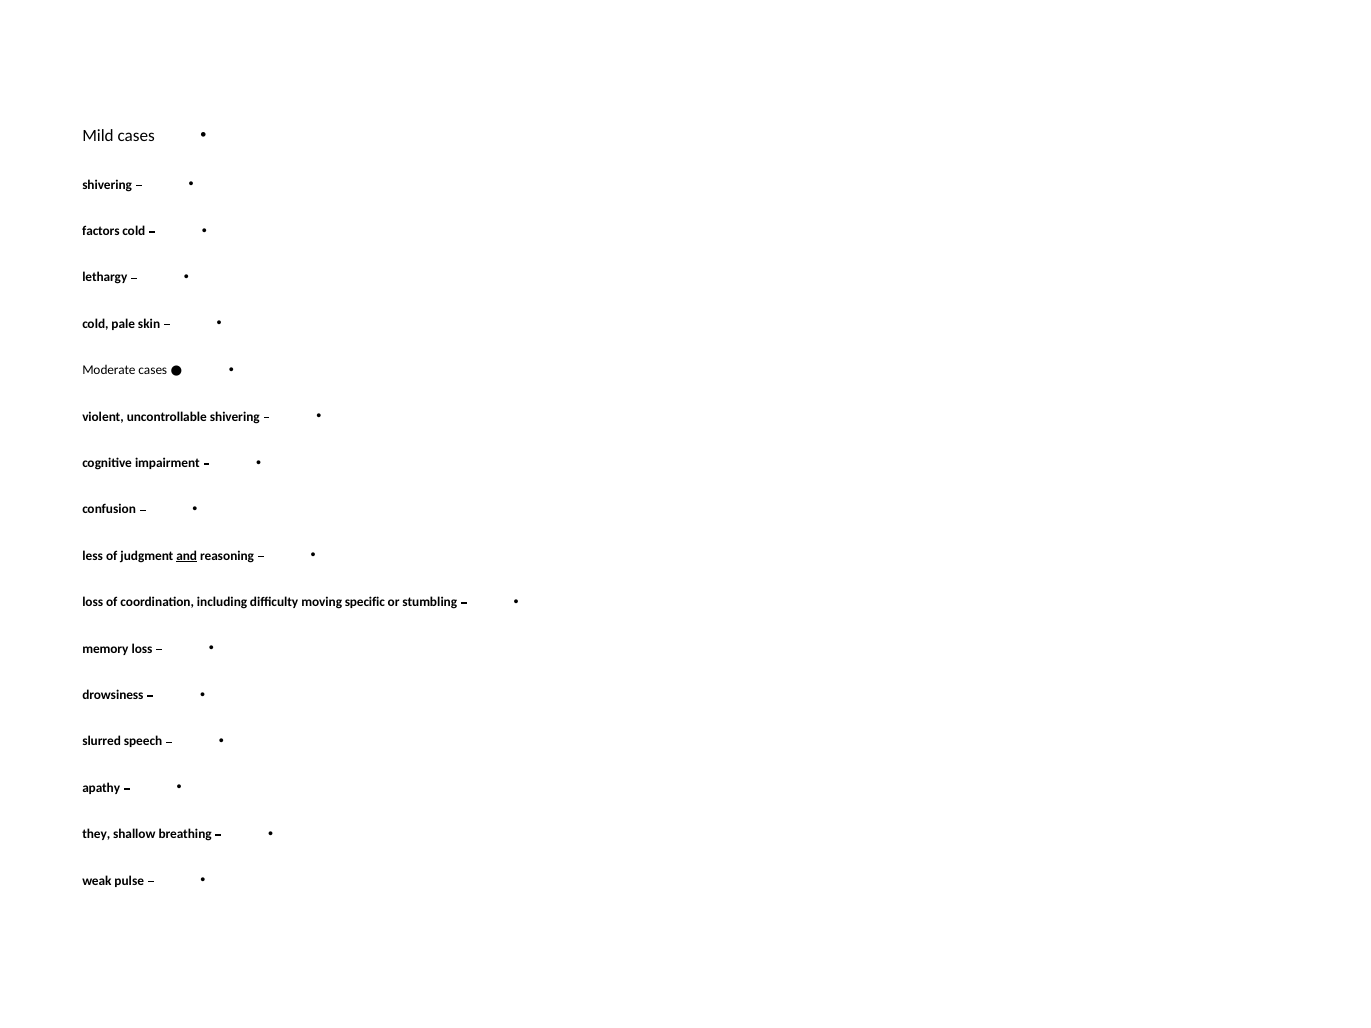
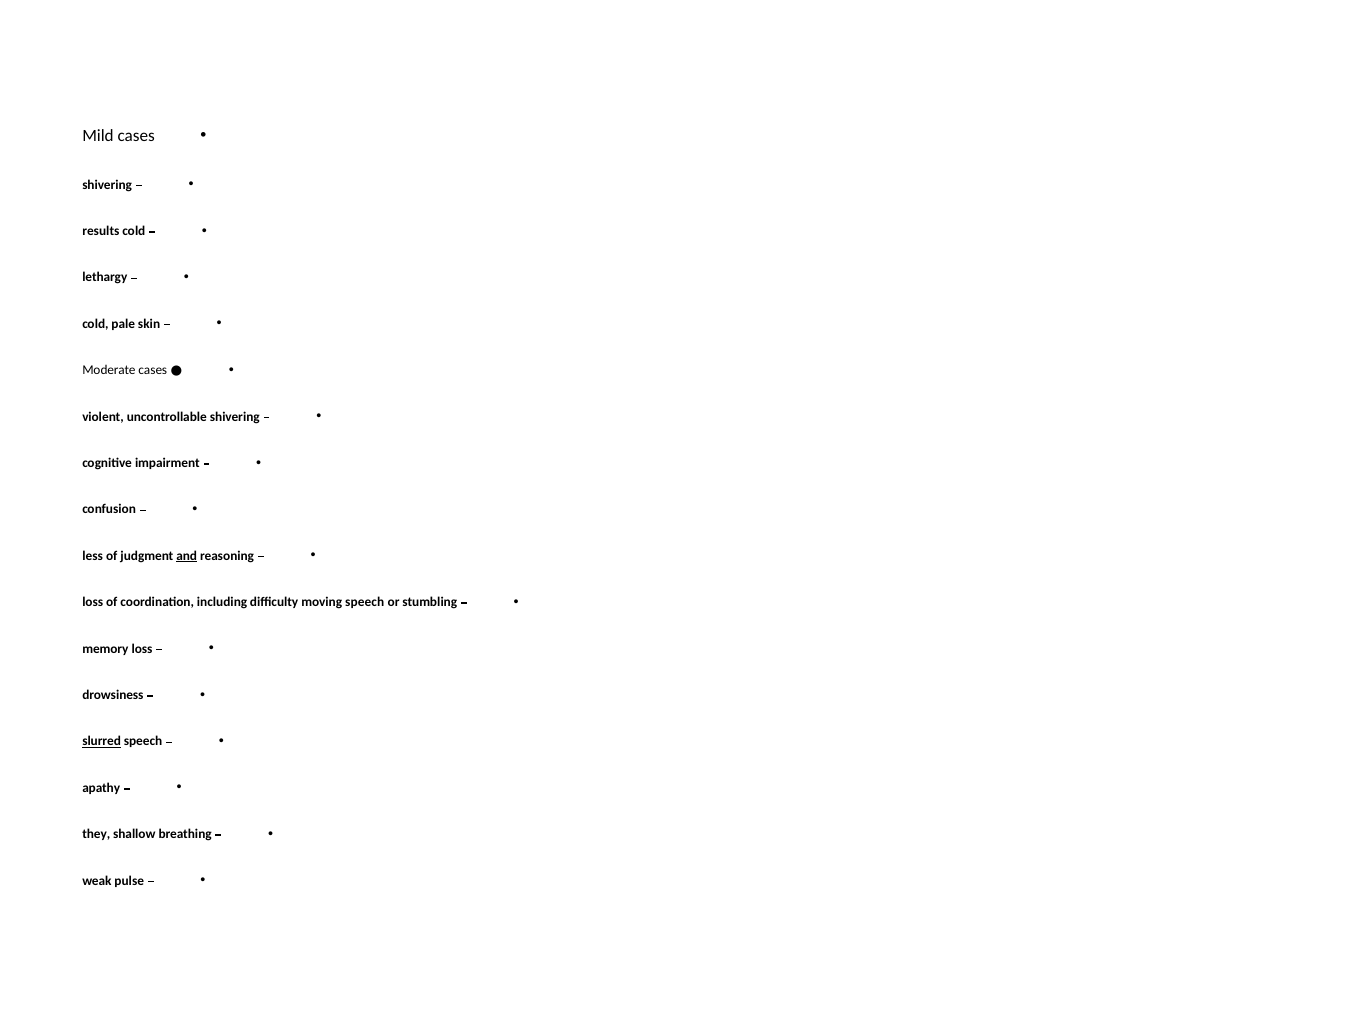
factors: factors -> results
moving specific: specific -> speech
slurred underline: none -> present
